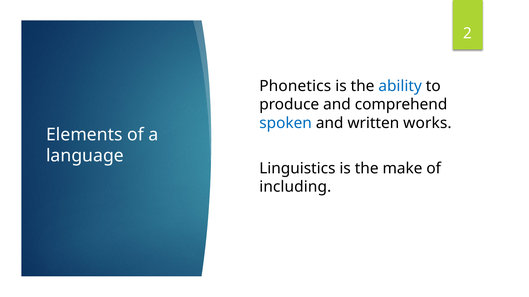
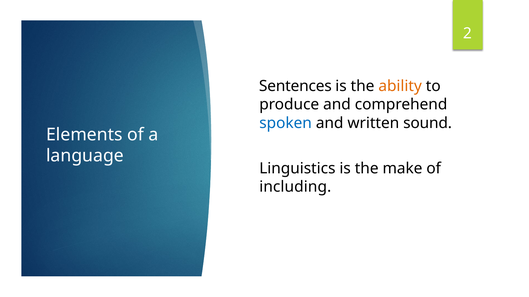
Phonetics: Phonetics -> Sentences
ability colour: blue -> orange
works: works -> sound
